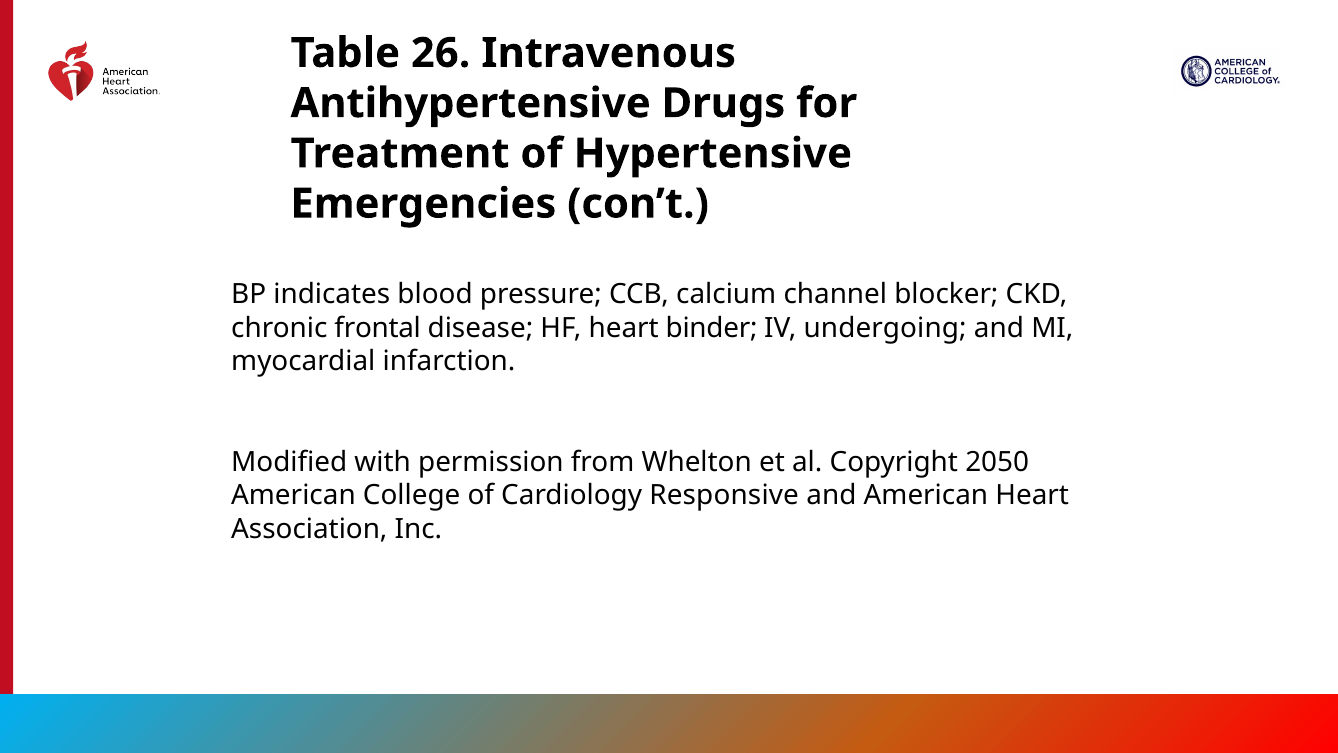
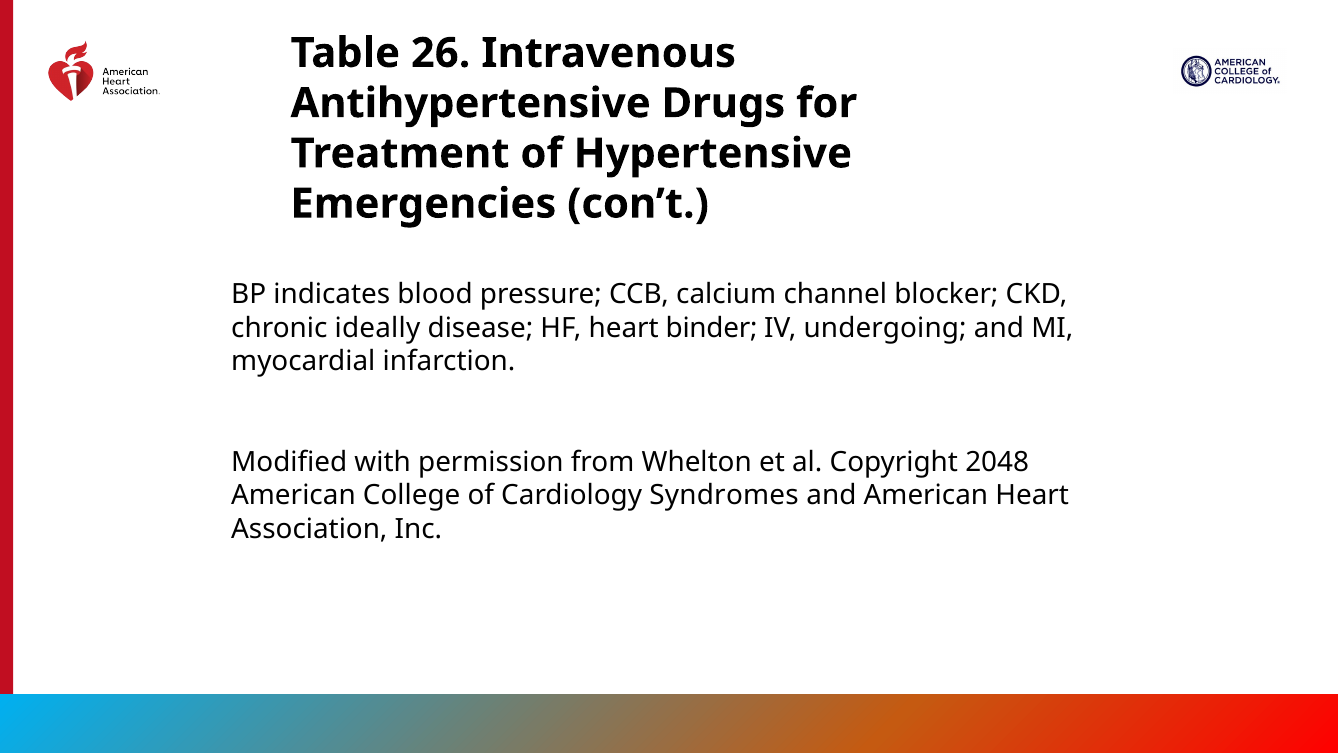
frontal: frontal -> ideally
2050: 2050 -> 2048
Responsive: Responsive -> Syndromes
